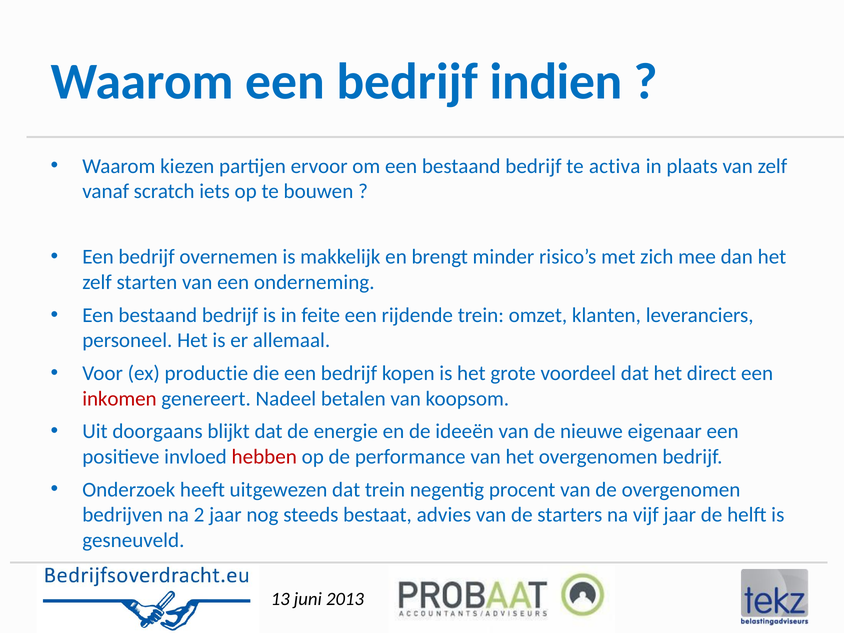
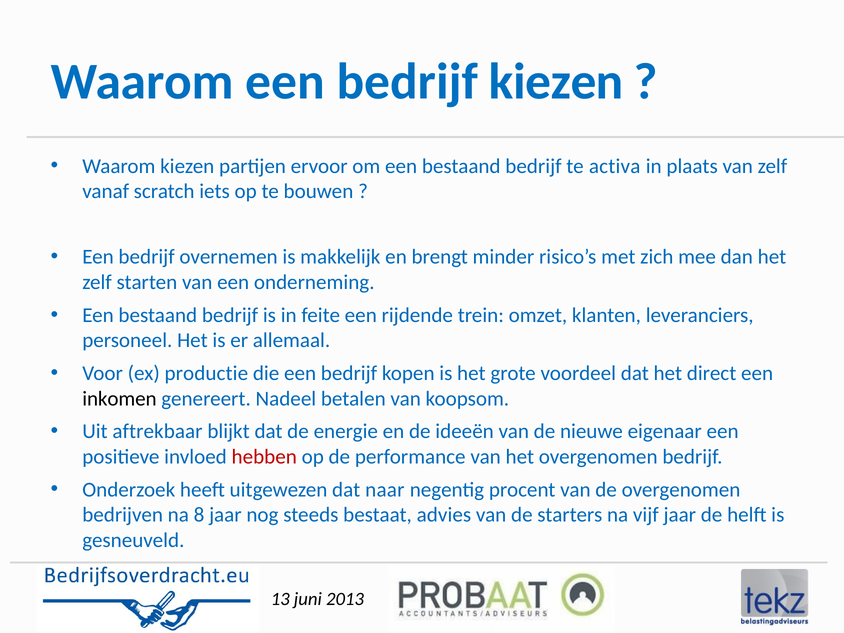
bedrijf indien: indien -> kiezen
inkomen colour: red -> black
doorgaans: doorgaans -> aftrekbaar
dat trein: trein -> naar
2: 2 -> 8
